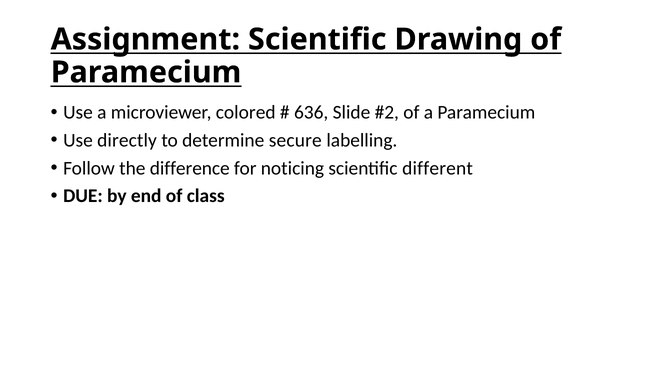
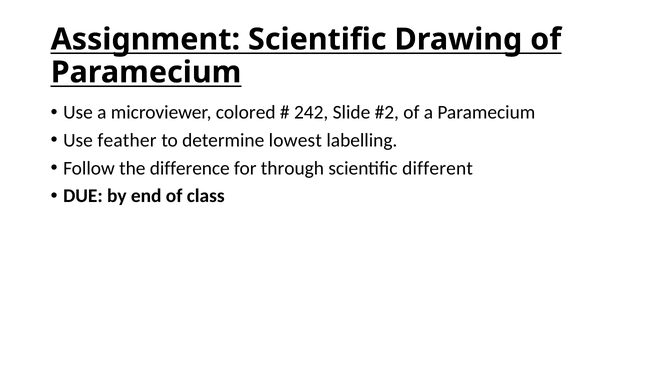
636: 636 -> 242
directly: directly -> feather
secure: secure -> lowest
noticing: noticing -> through
